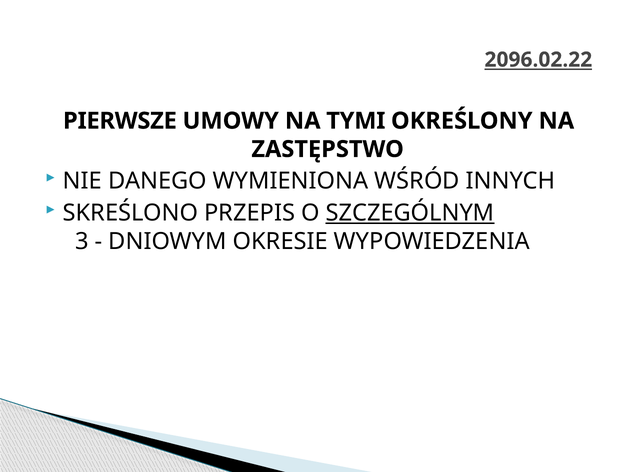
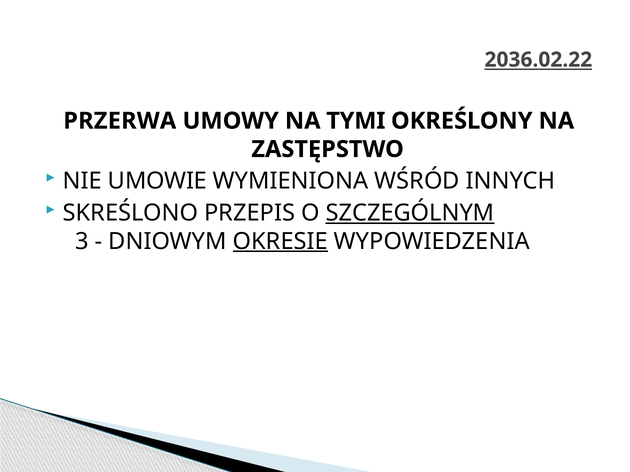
2096.02.22: 2096.02.22 -> 2036.02.22
PIERWSZE: PIERWSZE -> PRZERWA
DANEGO: DANEGO -> UMOWIE
OKRESIE underline: none -> present
